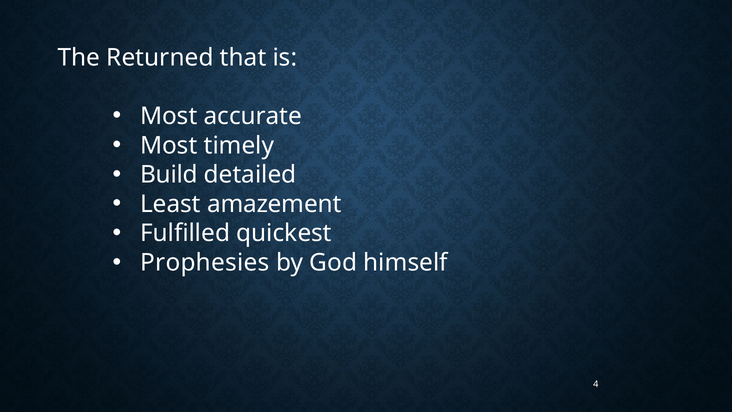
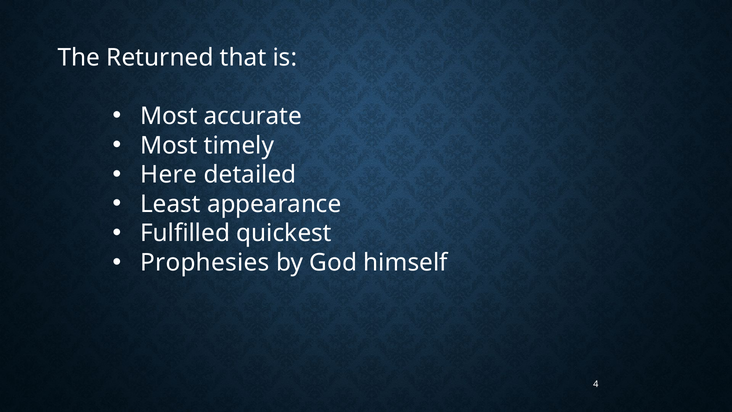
Build: Build -> Here
amazement: amazement -> appearance
